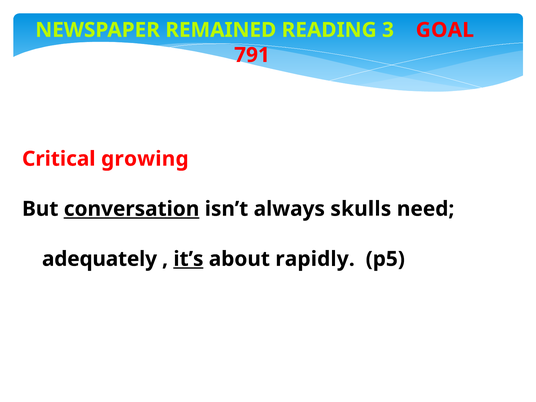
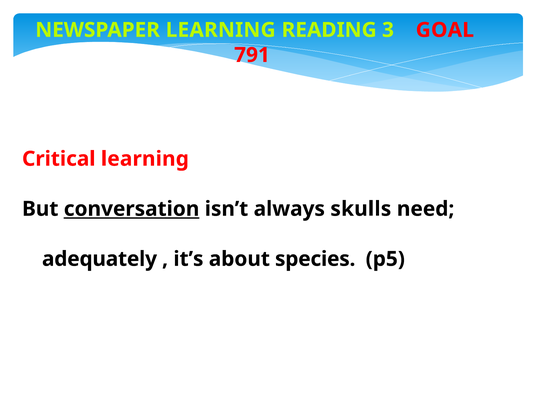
NEWSPAPER REMAINED: REMAINED -> LEARNING
Critical growing: growing -> learning
it’s underline: present -> none
rapidly: rapidly -> species
